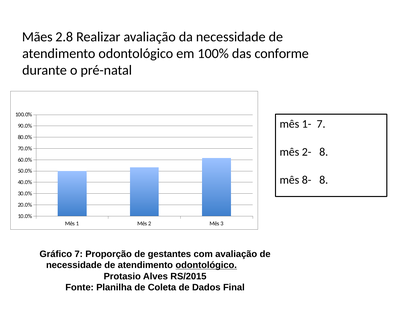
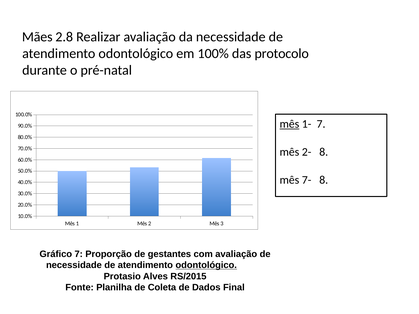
conforme: conforme -> protocolo
mês at (289, 124) underline: none -> present
8-: 8- -> 7-
